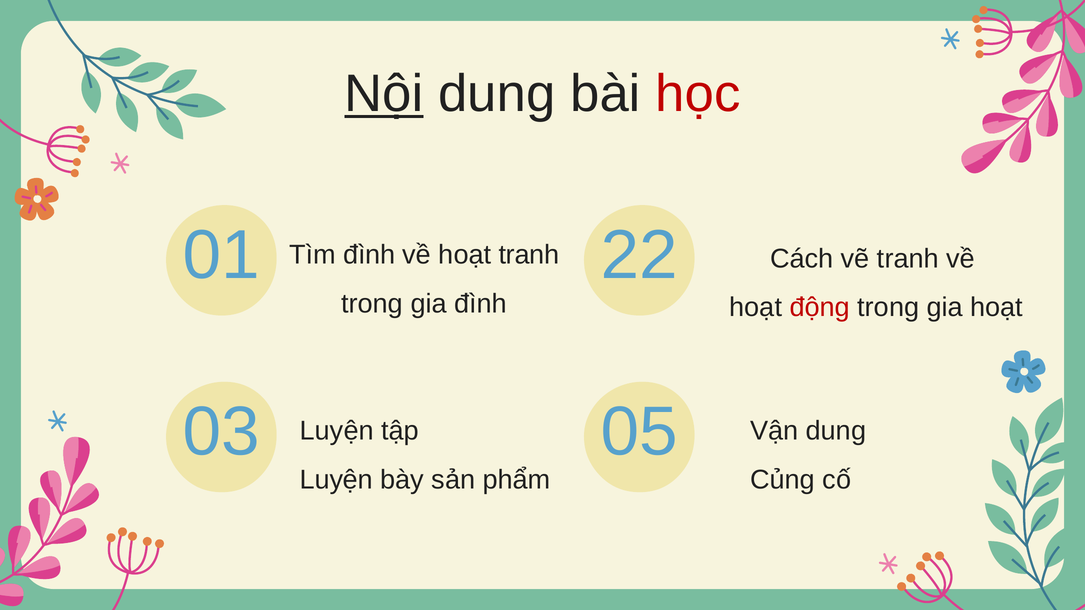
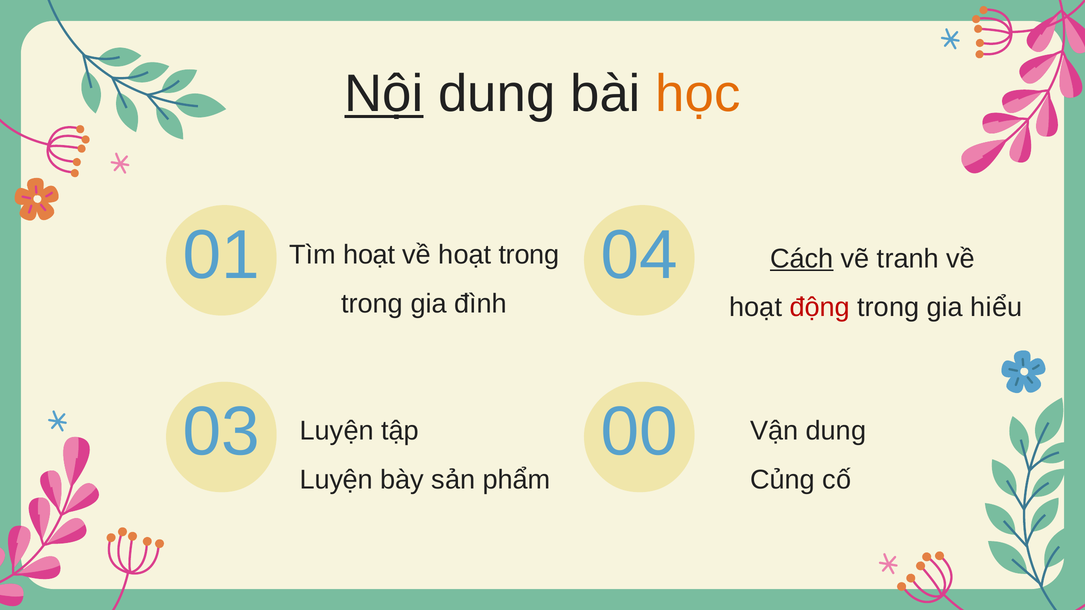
học colour: red -> orange
22: 22 -> 04
Tìm đình: đình -> hoạt
hoạt tranh: tranh -> trong
Cách underline: none -> present
gia hoạt: hoạt -> hiểu
05: 05 -> 00
